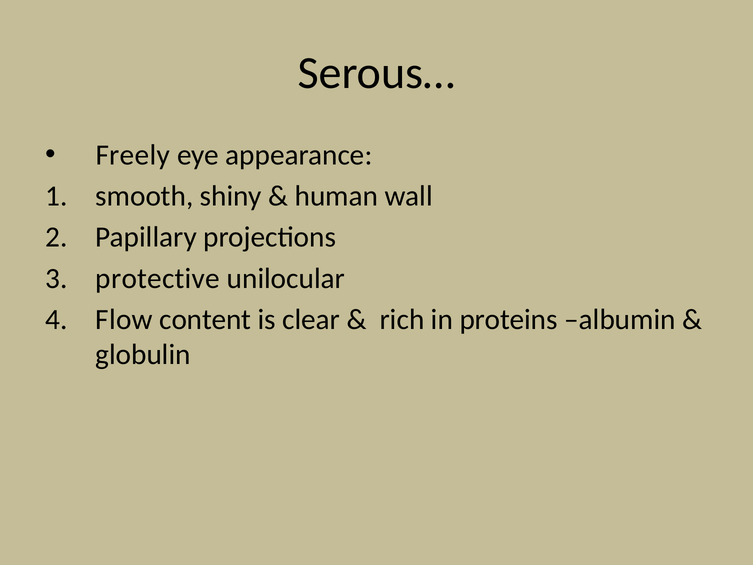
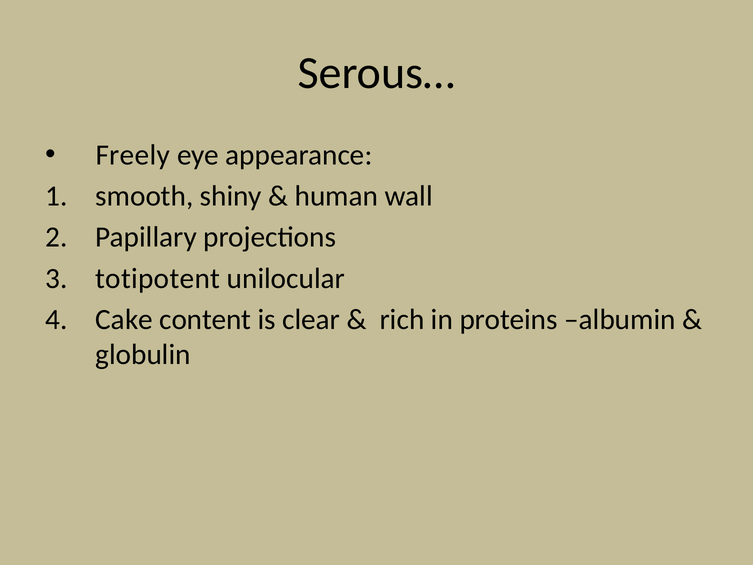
protective: protective -> totipotent
Flow: Flow -> Cake
